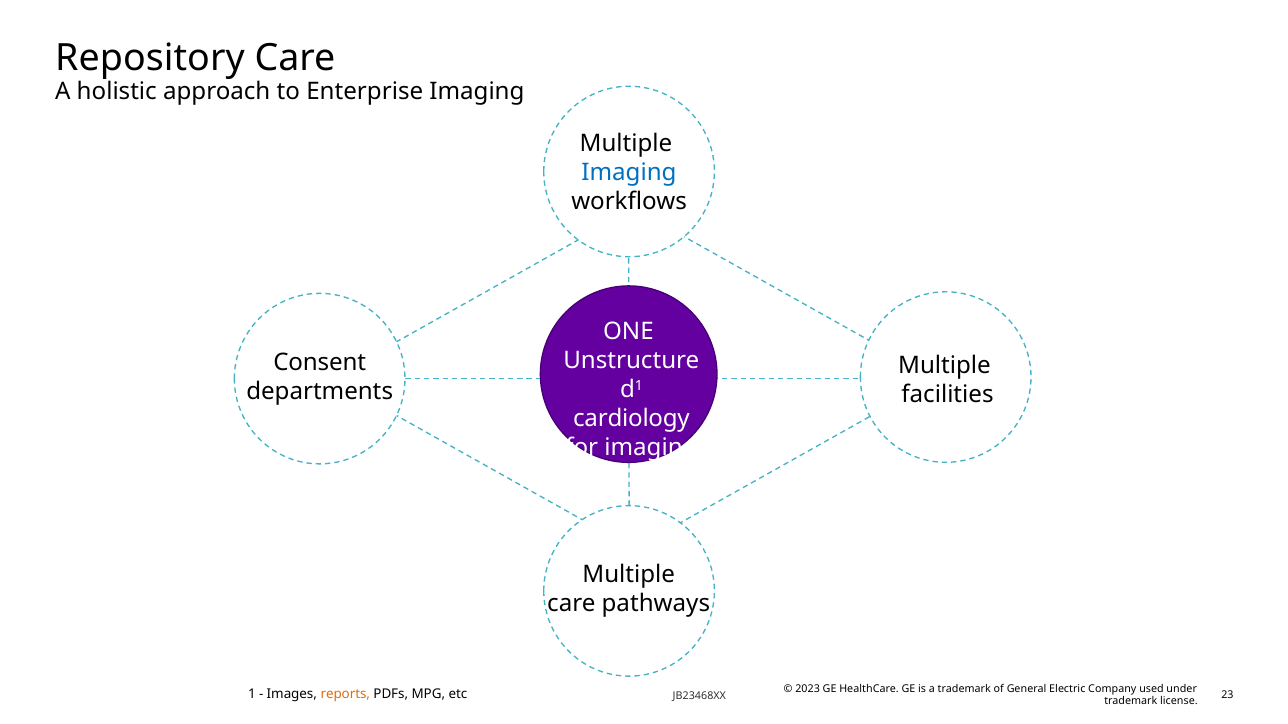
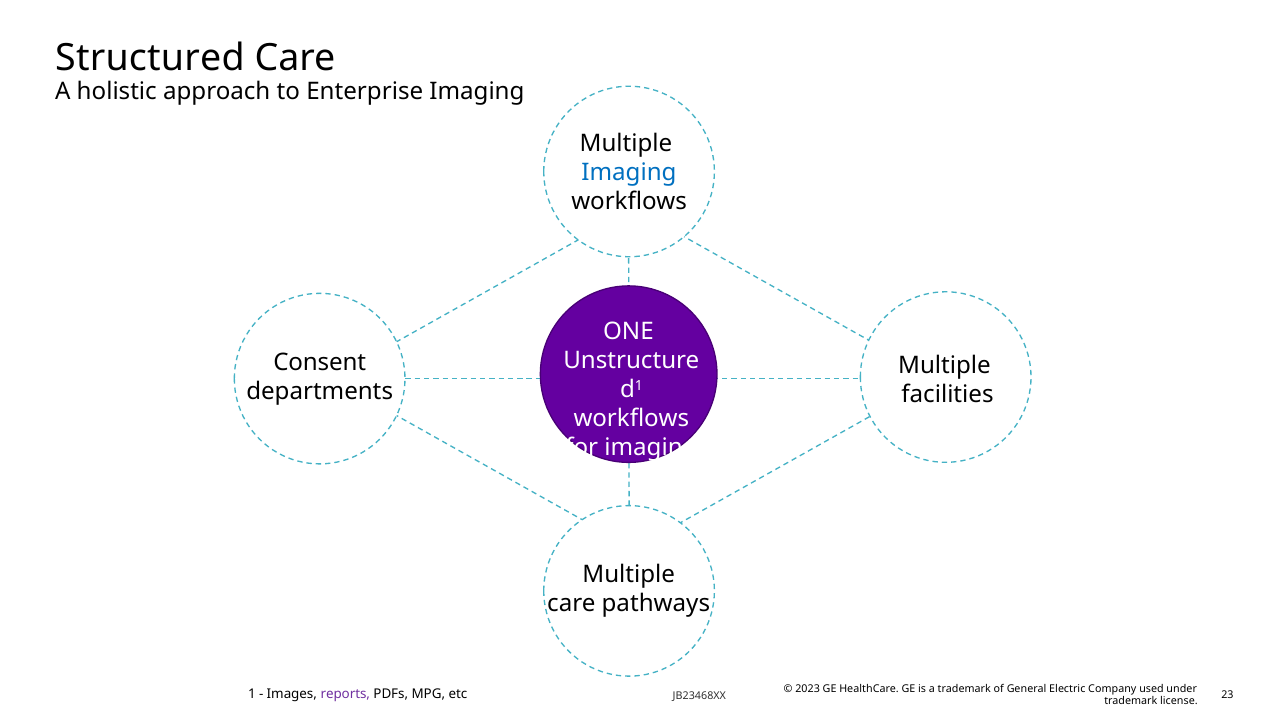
Repository: Repository -> Structured
cardiology at (631, 419): cardiology -> workflows
reports colour: orange -> purple
